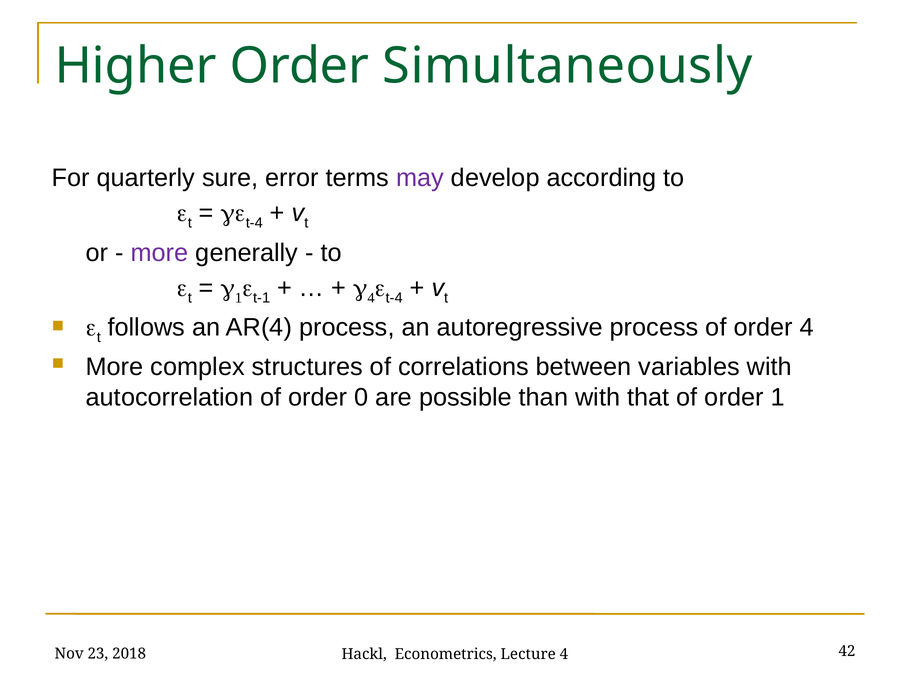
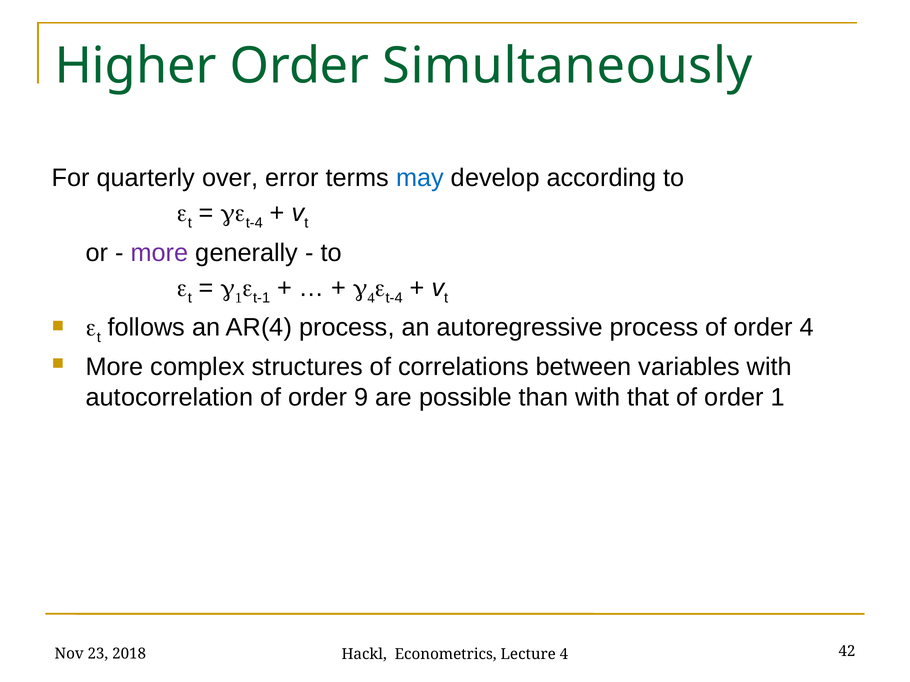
sure: sure -> over
may colour: purple -> blue
0: 0 -> 9
